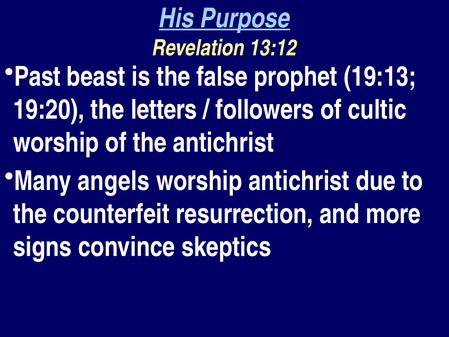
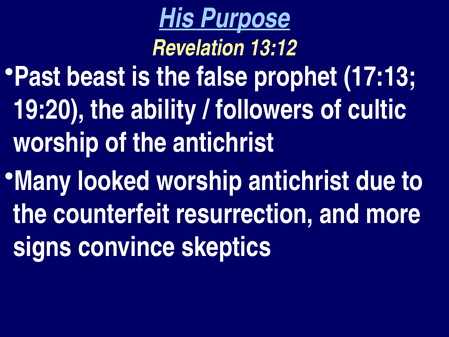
19:13: 19:13 -> 17:13
letters: letters -> ability
angels: angels -> looked
